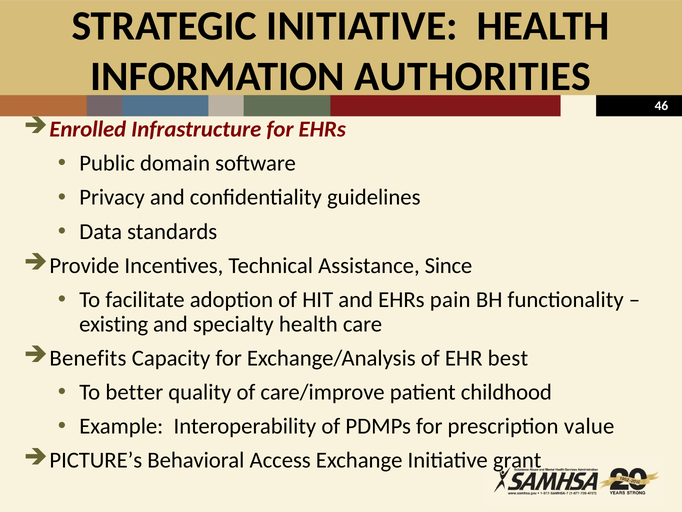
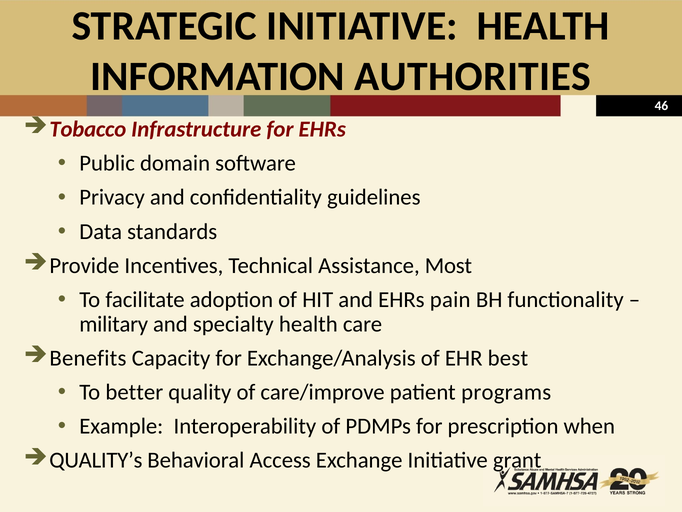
Enrolled: Enrolled -> Tobacco
Since: Since -> Most
existing: existing -> military
childhood: childhood -> programs
value: value -> when
PICTURE’s: PICTURE’s -> QUALITY’s
